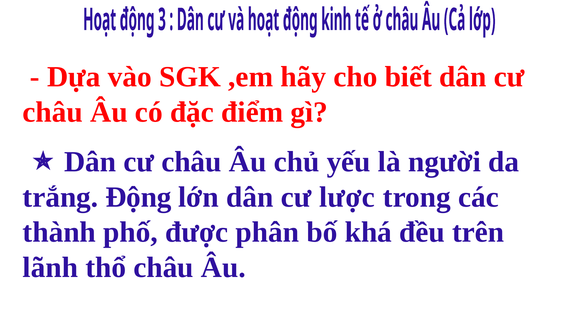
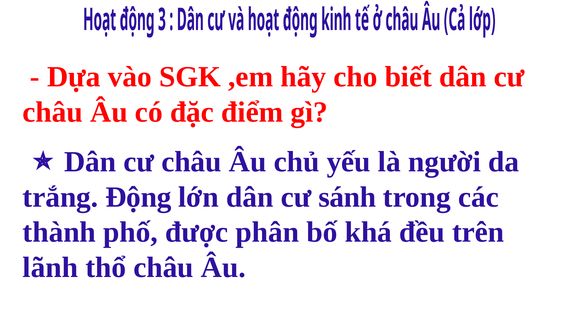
lược: lược -> sánh
